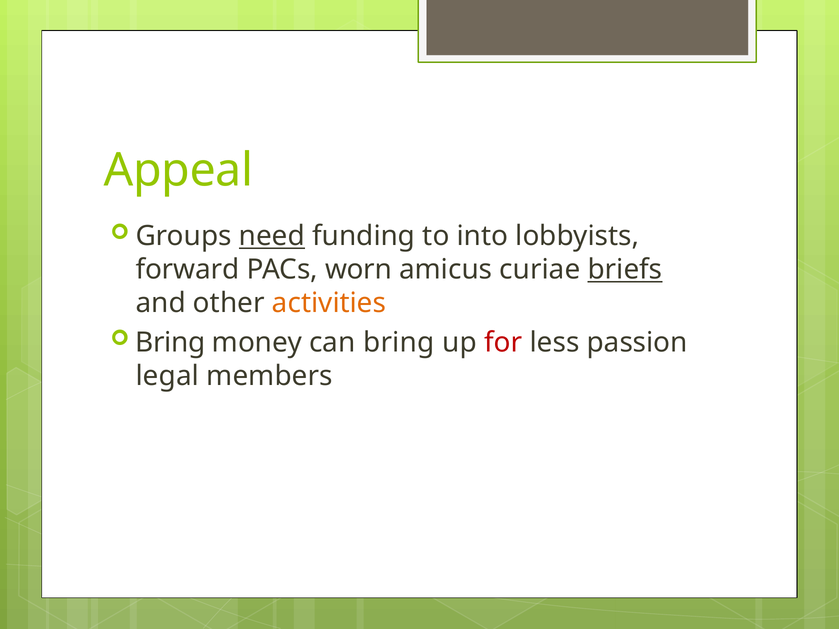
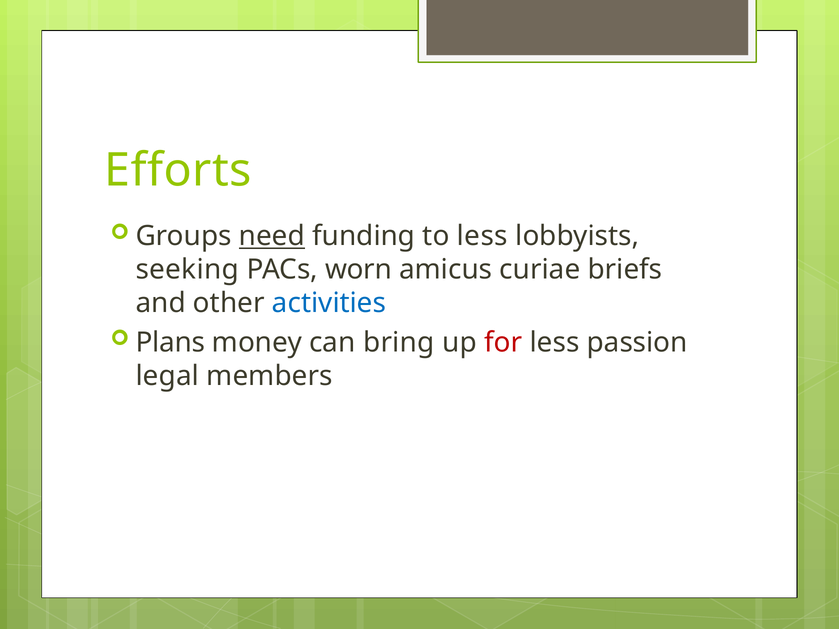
Appeal: Appeal -> Efforts
to into: into -> less
forward: forward -> seeking
briefs underline: present -> none
activities colour: orange -> blue
Bring at (170, 342): Bring -> Plans
